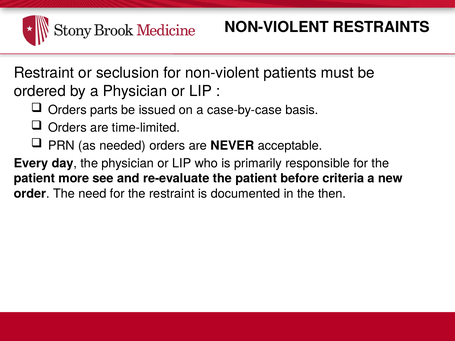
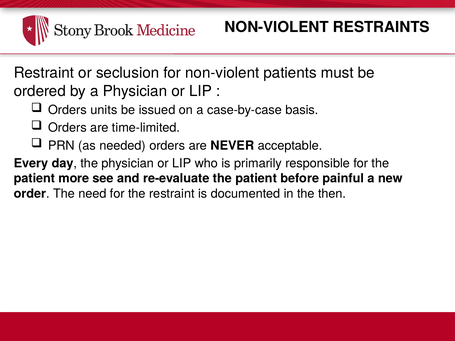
parts: parts -> units
criteria: criteria -> painful
